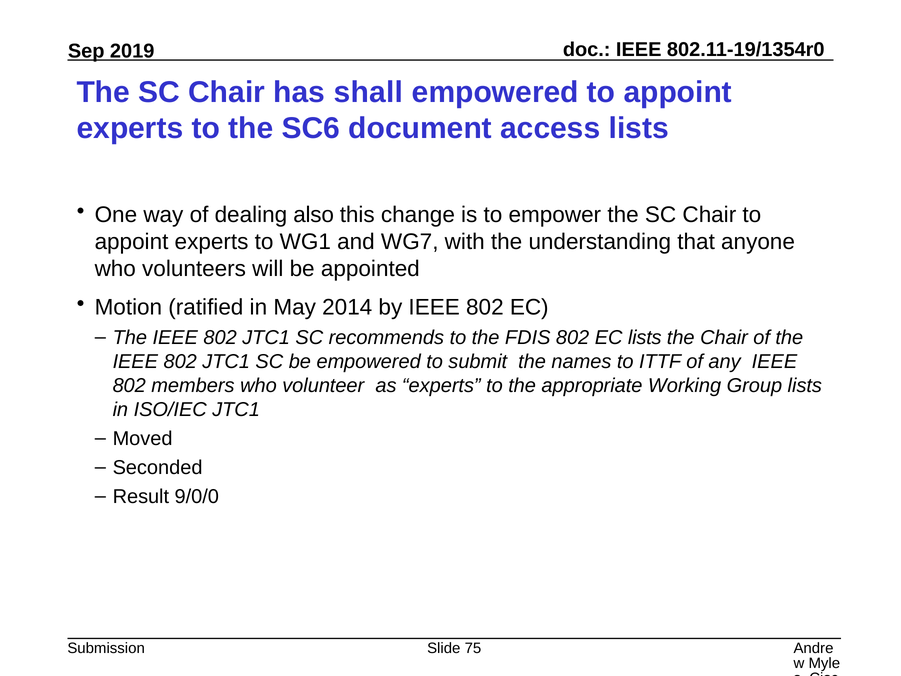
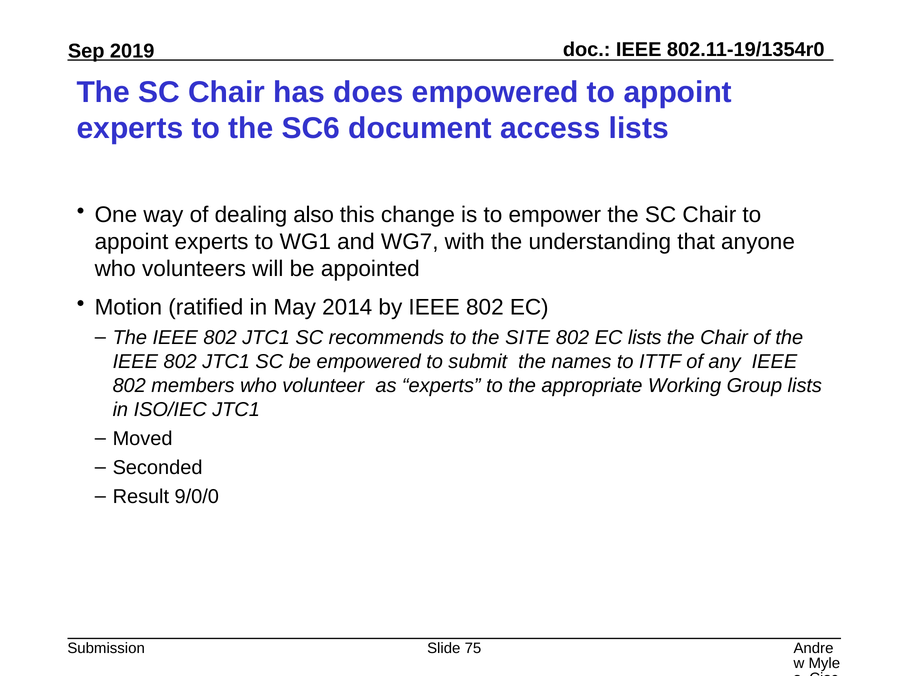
shall: shall -> does
FDIS: FDIS -> SITE
